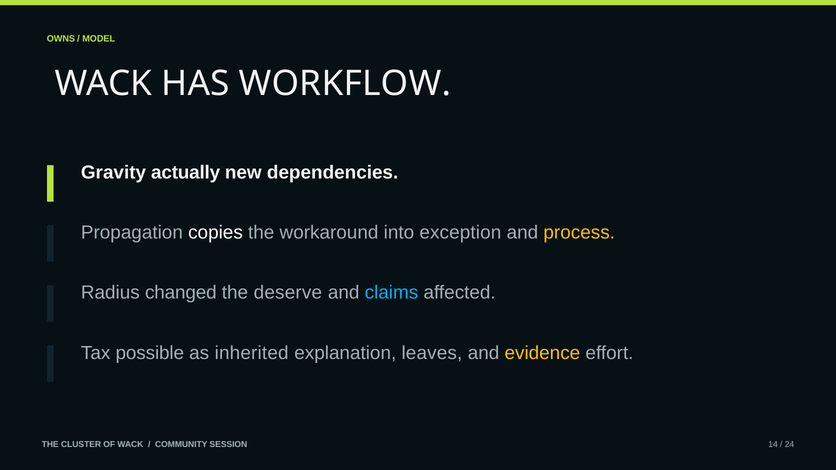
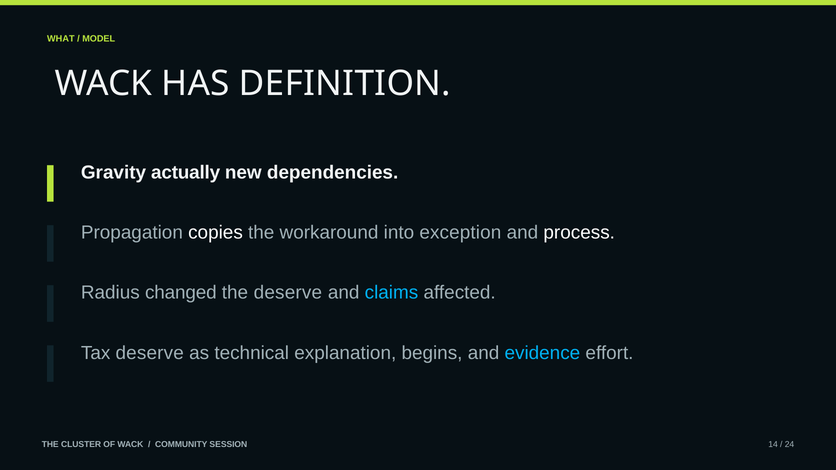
OWNS: OWNS -> WHAT
WORKFLOW: WORKFLOW -> DEFINITION
process colour: yellow -> white
Tax possible: possible -> deserve
inherited: inherited -> technical
leaves: leaves -> begins
evidence colour: yellow -> light blue
